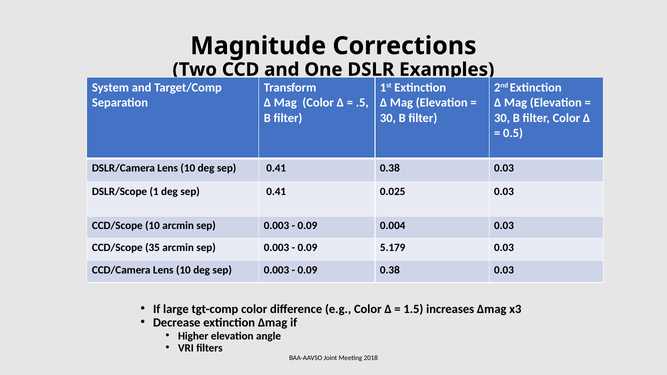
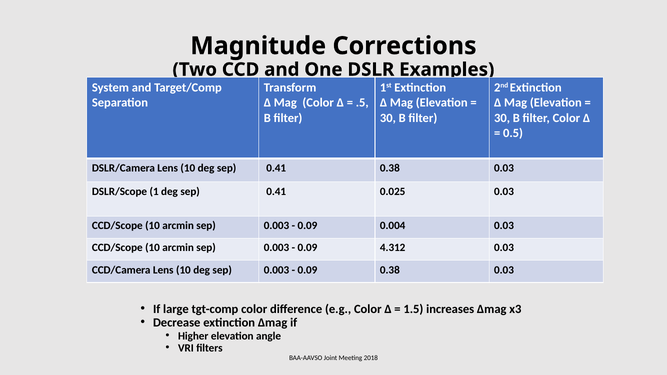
35 at (153, 248): 35 -> 10
5.179: 5.179 -> 4.312
